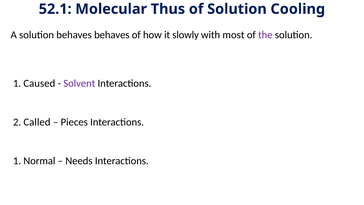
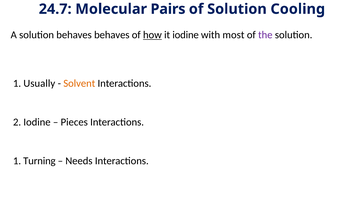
52.1: 52.1 -> 24.7
Thus: Thus -> Pairs
how underline: none -> present
it slowly: slowly -> iodine
Caused: Caused -> Usually
Solvent colour: purple -> orange
2 Called: Called -> Iodine
Normal: Normal -> Turning
